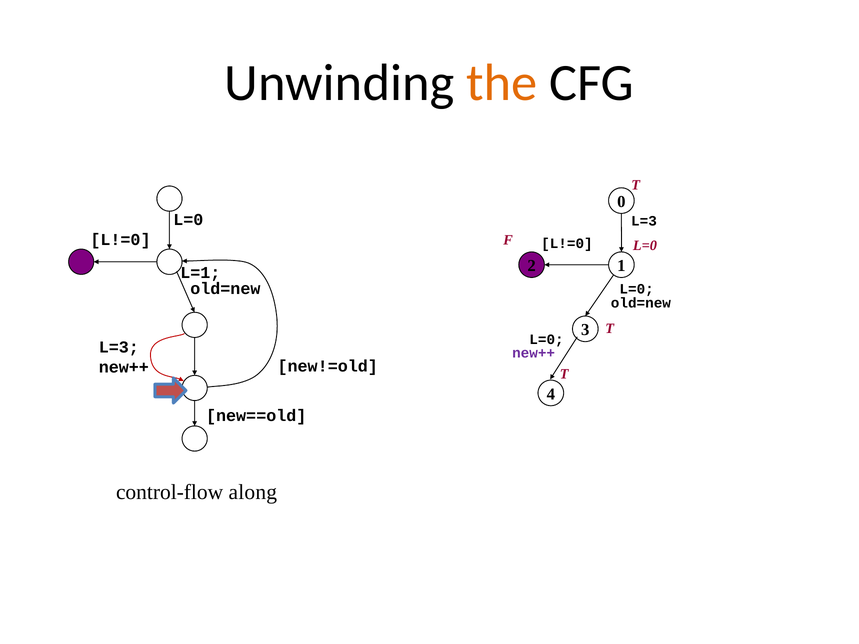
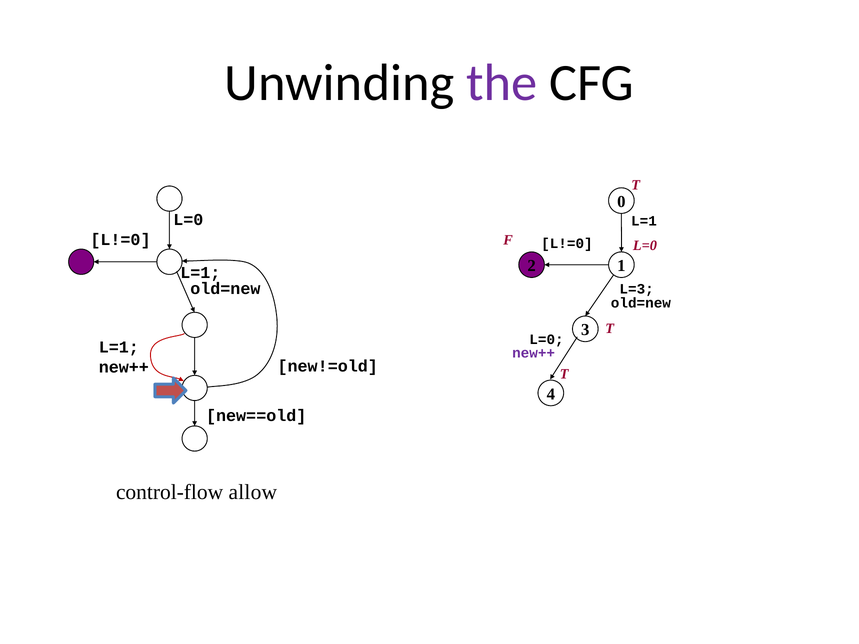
the colour: orange -> purple
L=3 at (644, 221): L=3 -> L=1
L=0 at (637, 289): L=0 -> L=3
L=3 at (119, 347): L=3 -> L=1
along: along -> allow
